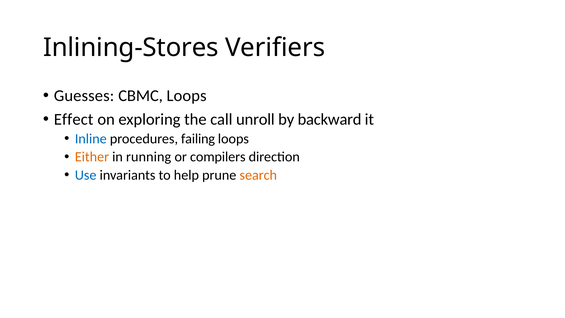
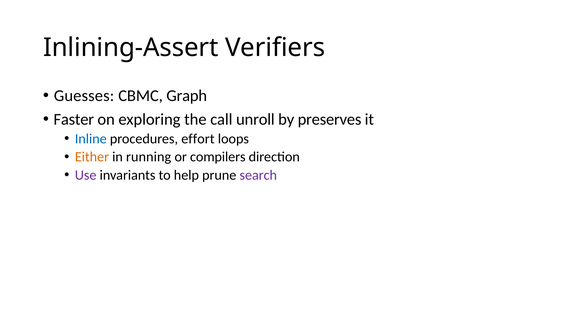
Inlining-Stores: Inlining-Stores -> Inlining-Assert
CBMC Loops: Loops -> Graph
Effect: Effect -> Faster
backward: backward -> preserves
failing: failing -> effort
Use colour: blue -> purple
search colour: orange -> purple
